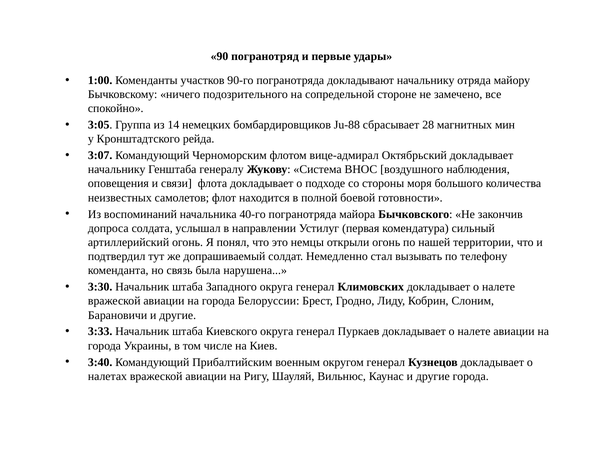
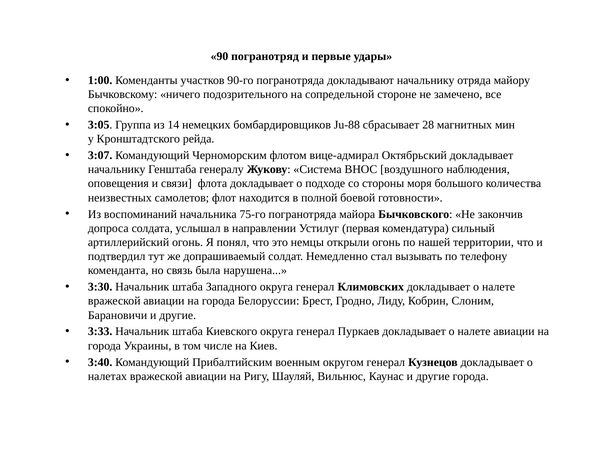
40-го: 40-го -> 75-го
